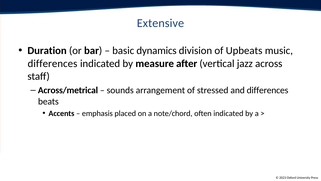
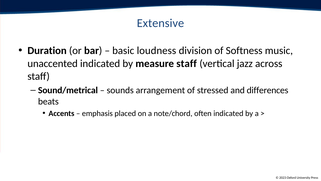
dynamics: dynamics -> loudness
Upbeats: Upbeats -> Softness
differences at (53, 63): differences -> unaccented
measure after: after -> staff
Across/metrical: Across/metrical -> Sound/metrical
